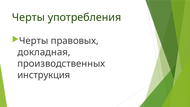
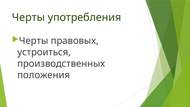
докладная: докладная -> устроиться
инструкция: инструкция -> положения
